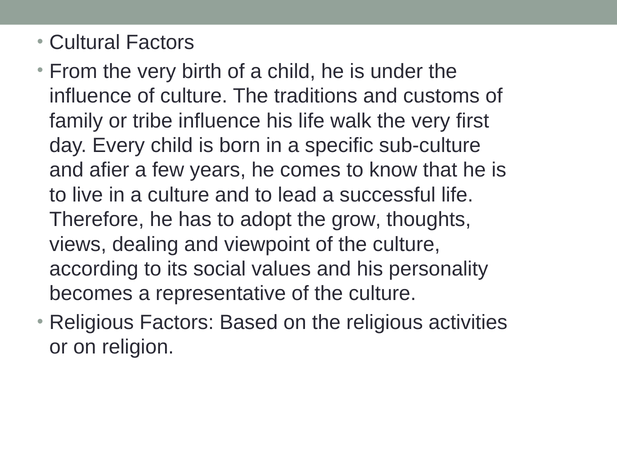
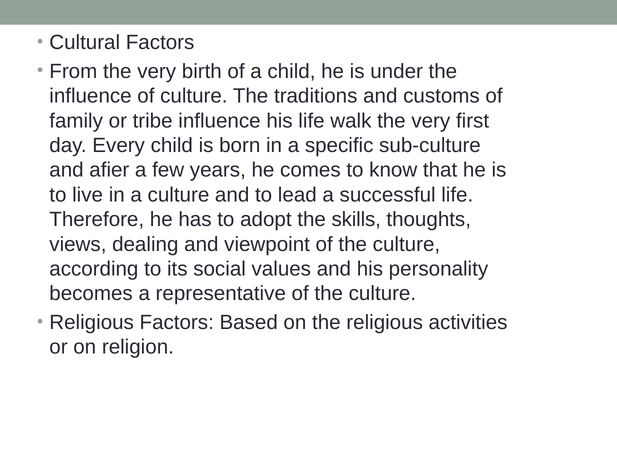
grow: grow -> skills
